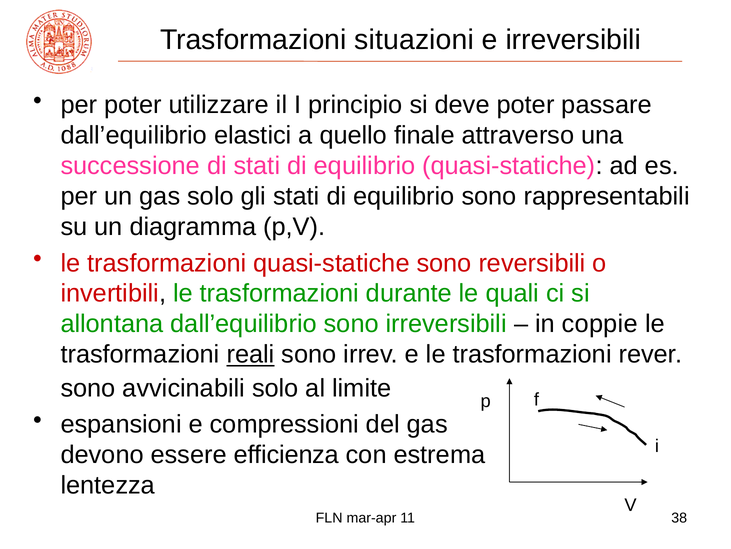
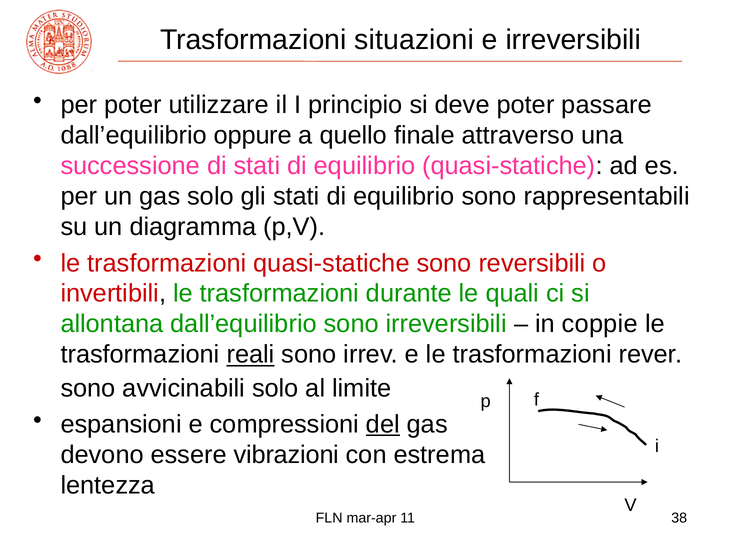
elastici: elastici -> oppure
del underline: none -> present
efficienza: efficienza -> vibrazioni
